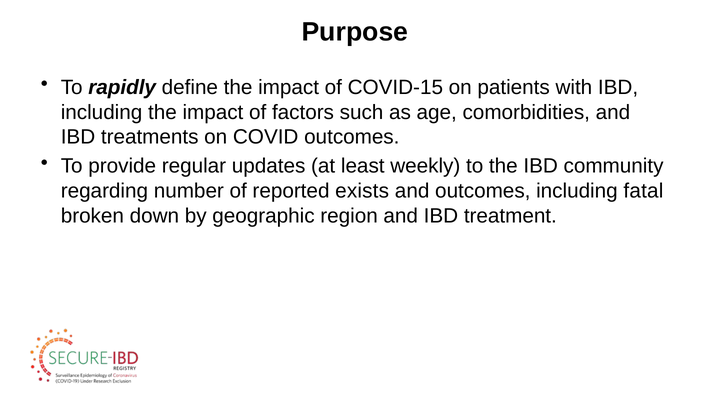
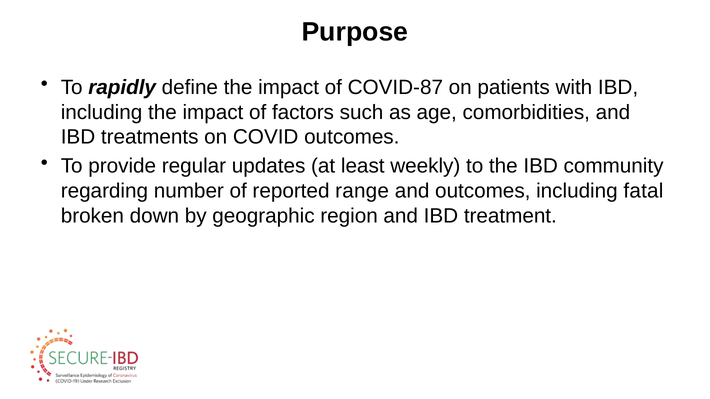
COVID-15: COVID-15 -> COVID-87
exists: exists -> range
